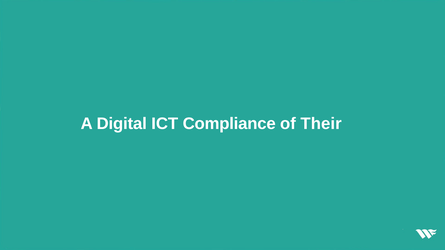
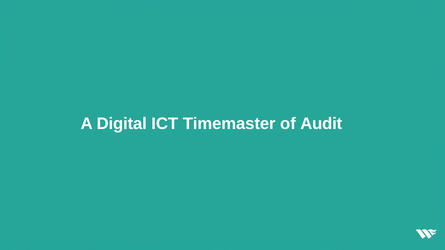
Compliance: Compliance -> Timemaster
Their: Their -> Audit
